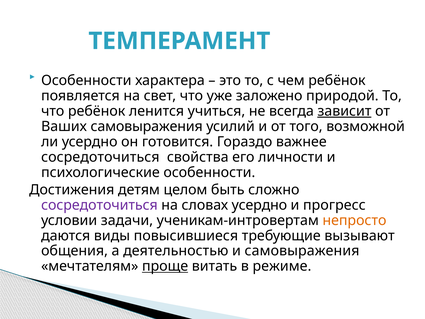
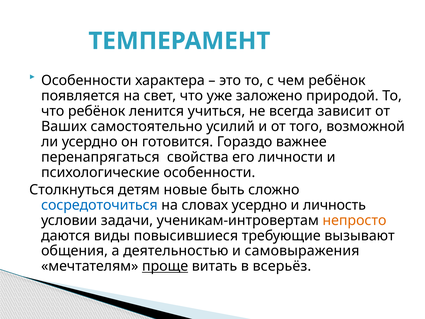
зависит underline: present -> none
Ваших самовыражения: самовыражения -> самостоятельно
сосредоточиться at (100, 157): сосредоточиться -> перенапрягаться
Достижения: Достижения -> Столкнуться
целом: целом -> новые
сосредоточиться at (99, 205) colour: purple -> blue
прогресс: прогресс -> личность
режиме: режиме -> всерьёз
